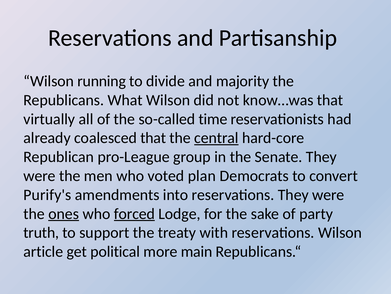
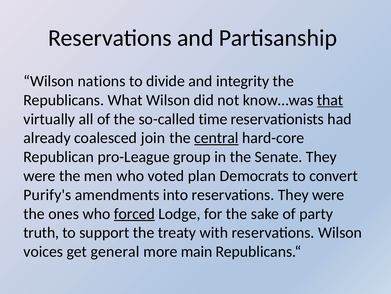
running: running -> nations
majority: majority -> integrity
that at (330, 100) underline: none -> present
coalesced that: that -> join
ones underline: present -> none
article: article -> voices
political: political -> general
